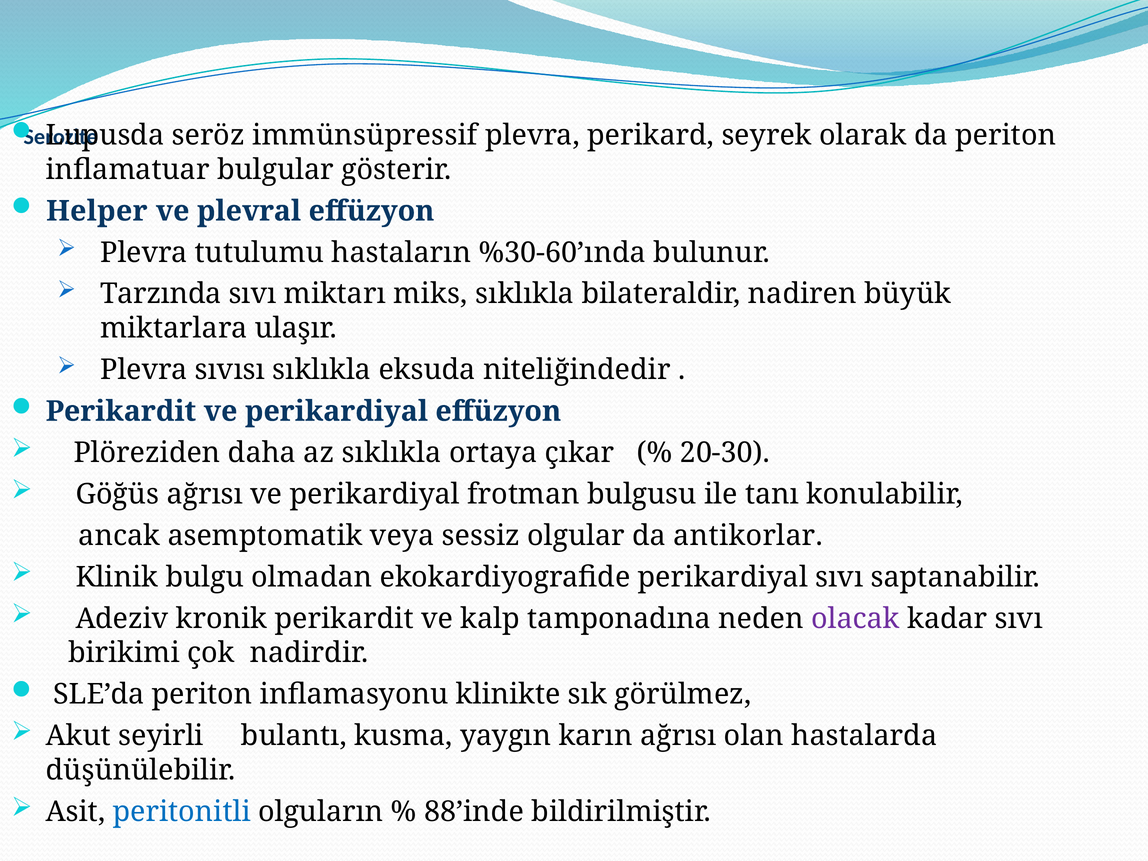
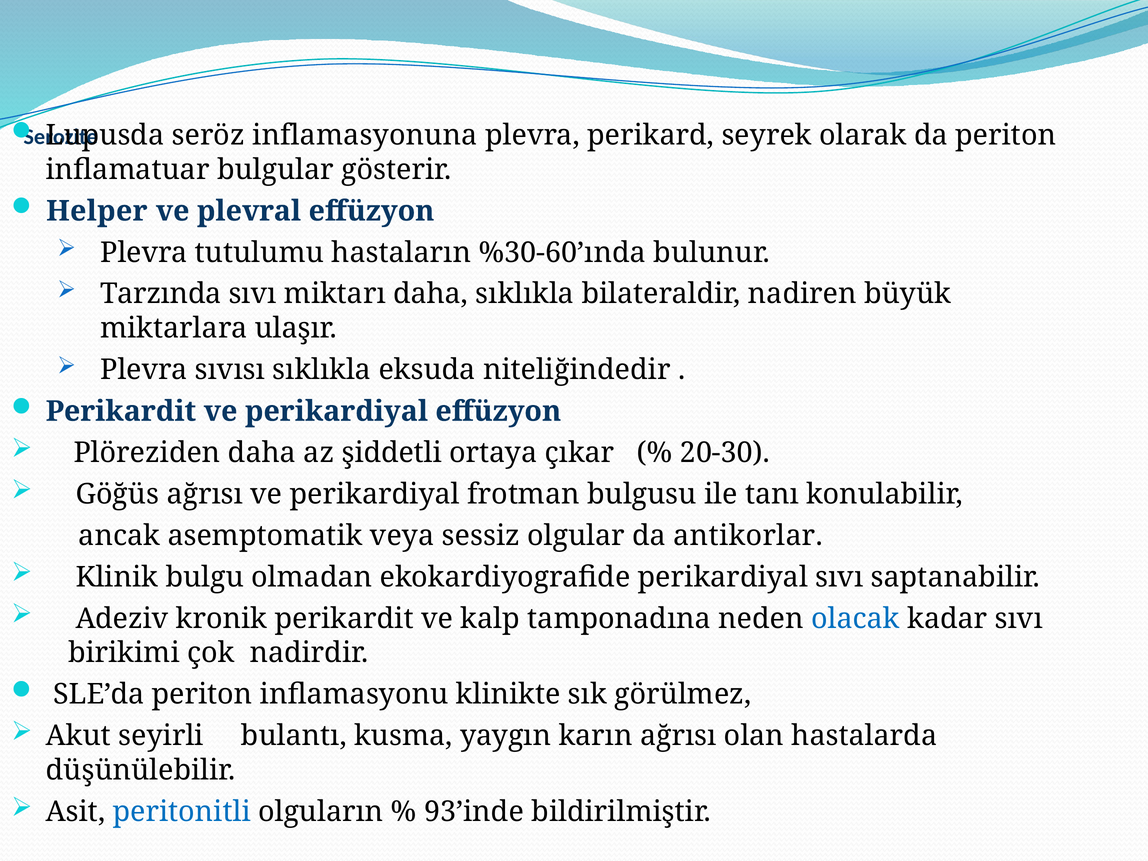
immünsüpressif: immünsüpressif -> inflamasyonuna
miktarı miks: miks -> daha
az sıklıkla: sıklıkla -> şiddetli
olacak colour: purple -> blue
88’inde: 88’inde -> 93’inde
